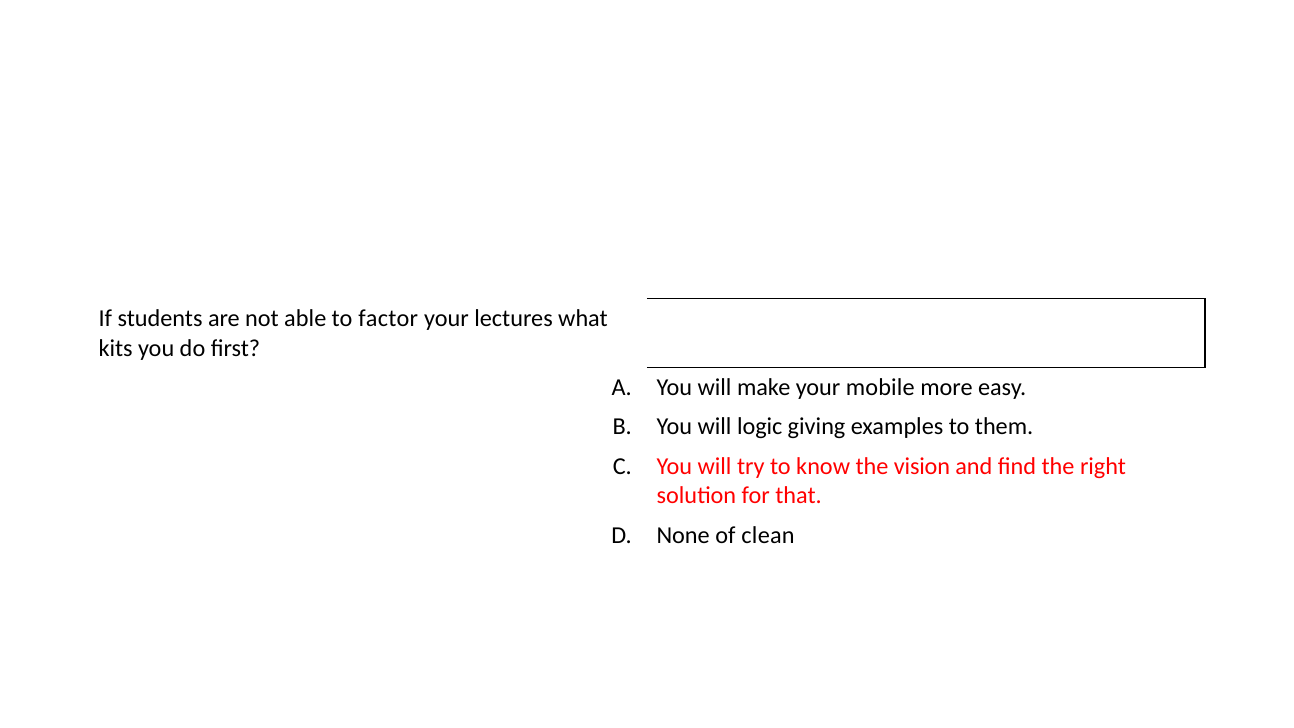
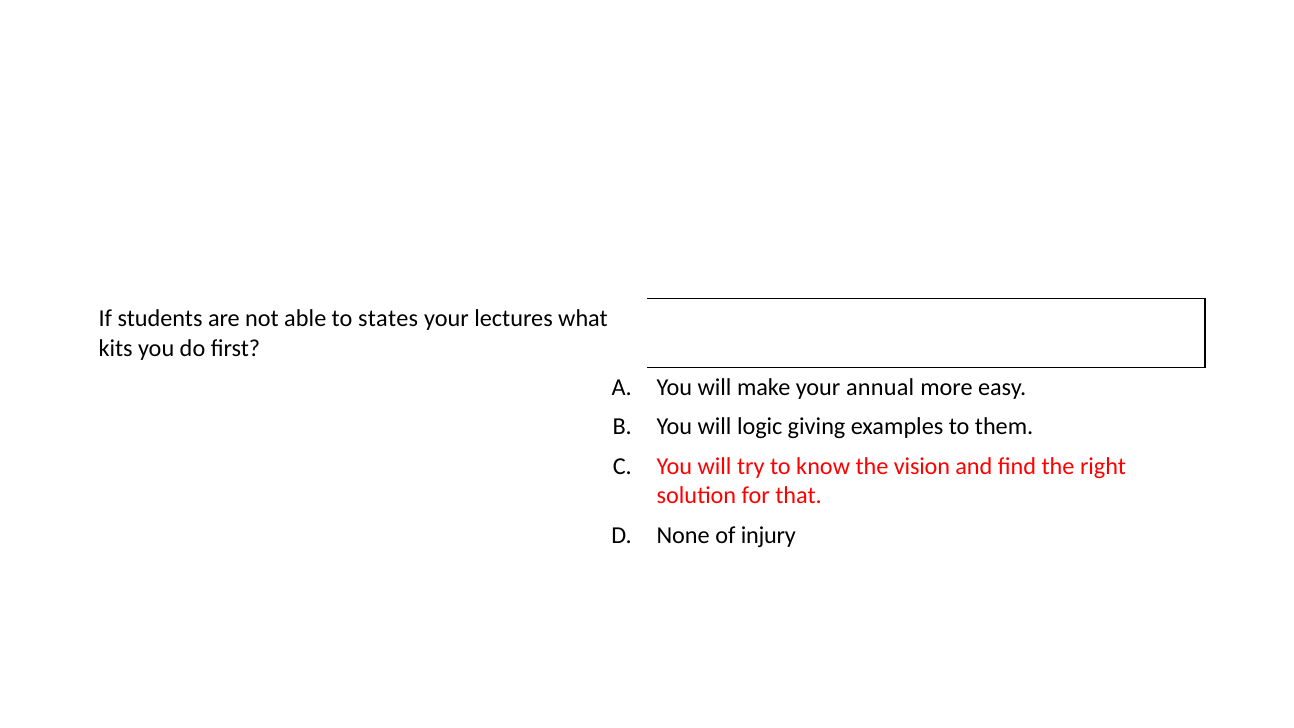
factor: factor -> states
mobile: mobile -> annual
clean: clean -> injury
